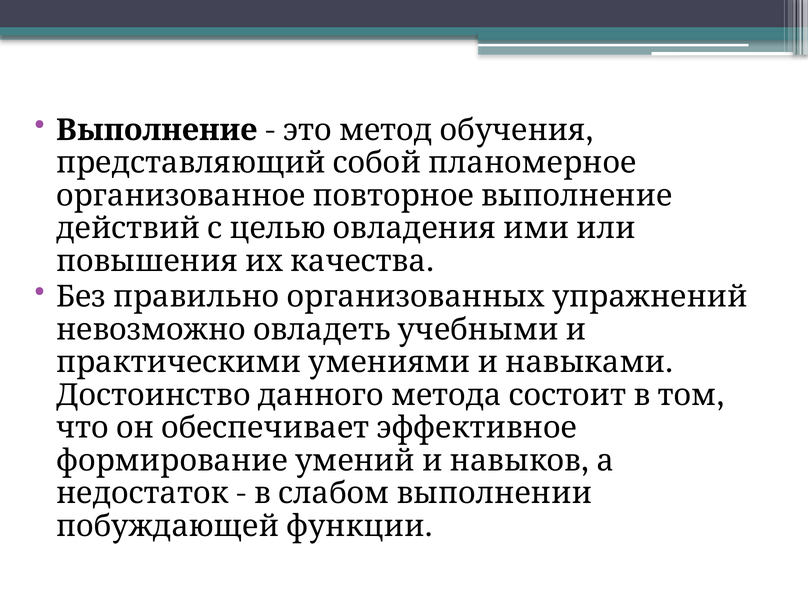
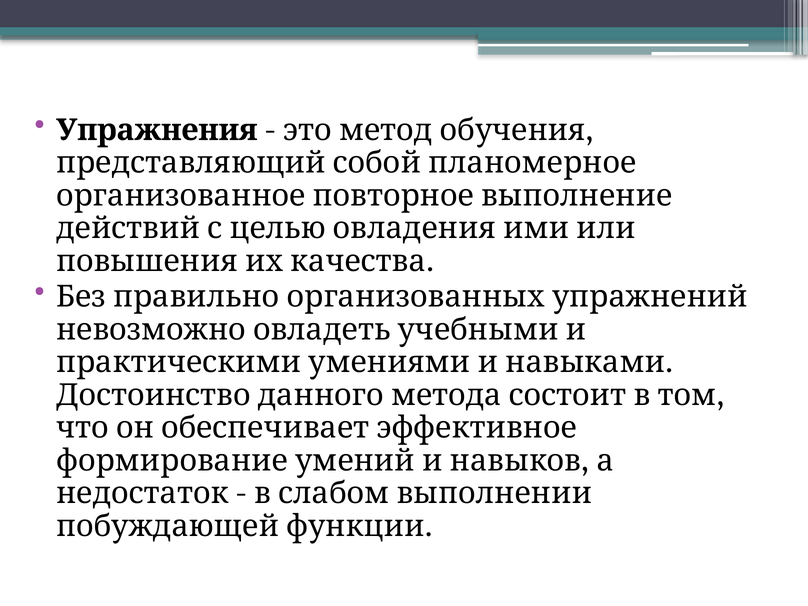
Выполнение: Выполнение -> Упражнения
